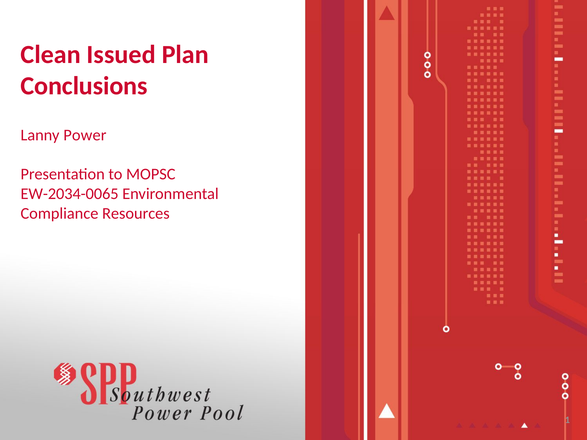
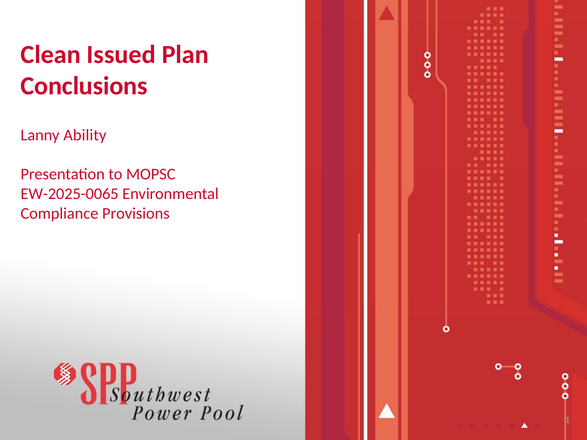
Power: Power -> Ability
EW-2034-0065: EW-2034-0065 -> EW-2025-0065
Resources: Resources -> Provisions
